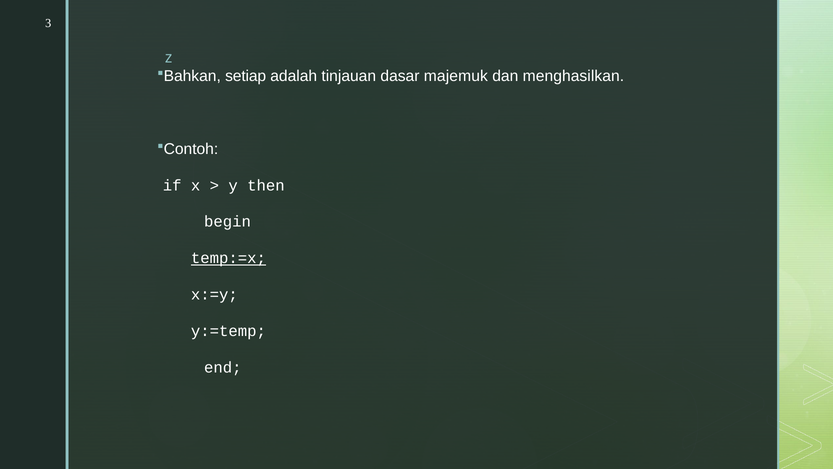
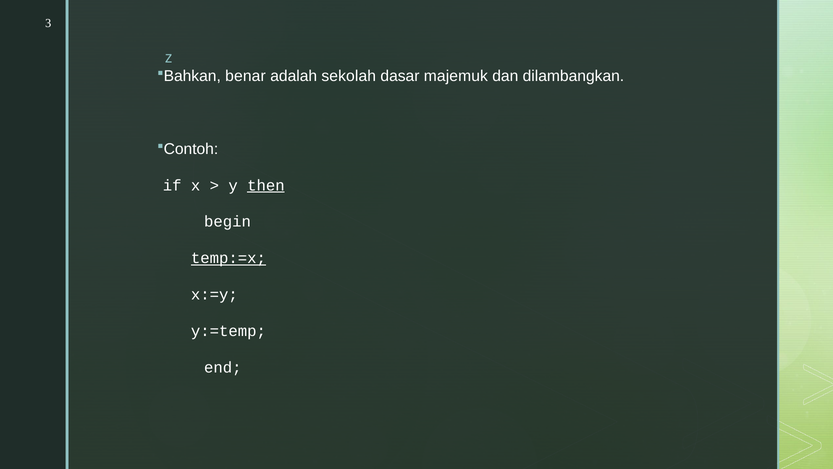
setiap: setiap -> benar
tinjauan: tinjauan -> sekolah
menghasilkan: menghasilkan -> dilambangkan
then underline: none -> present
